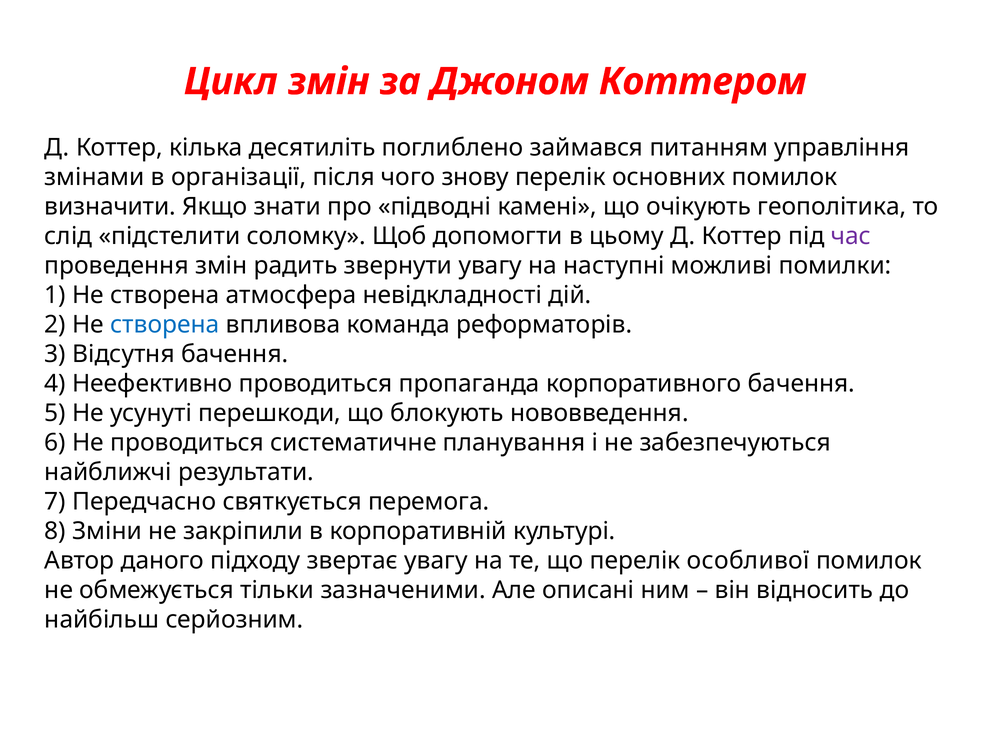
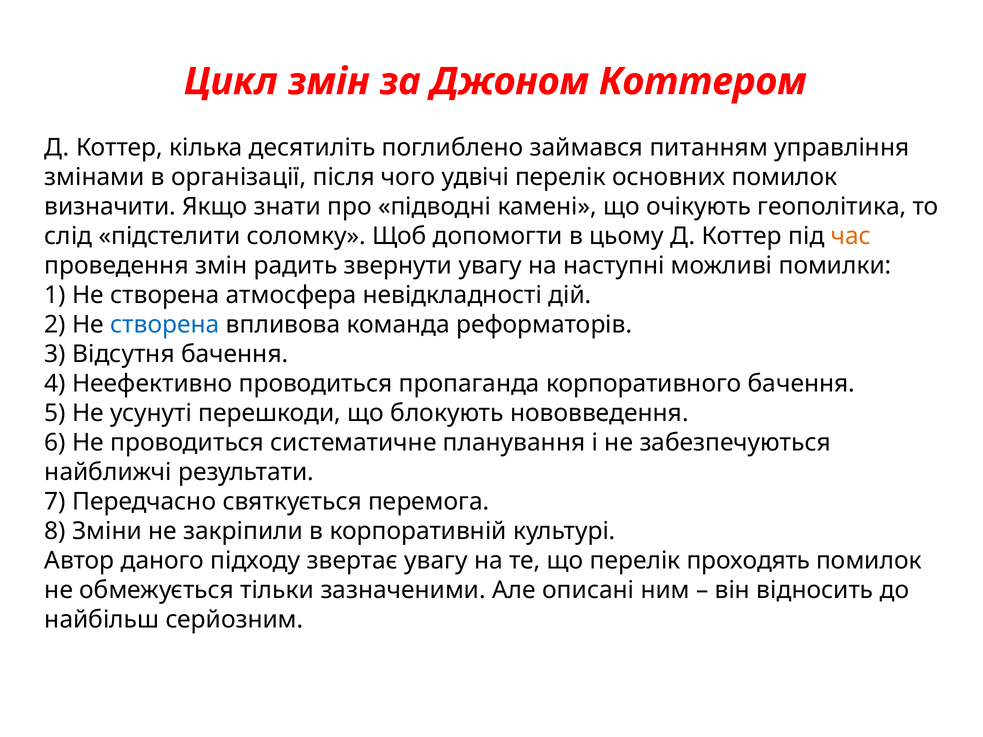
знову: знову -> удвічі
час colour: purple -> orange
особливої: особливої -> проходять
